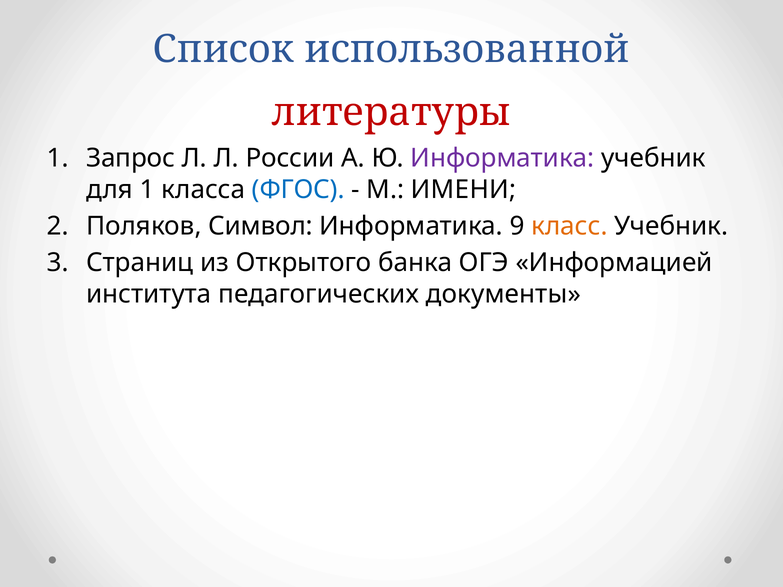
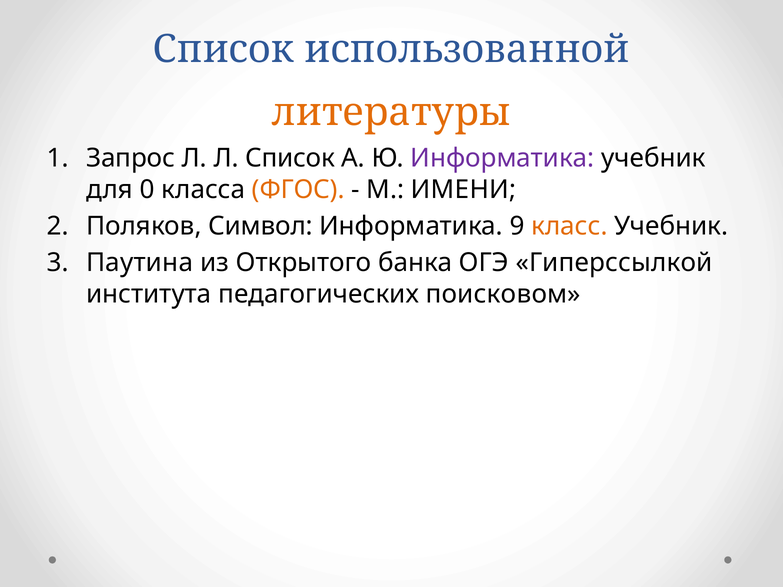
литературы colour: red -> orange
Л России: России -> Список
для 1: 1 -> 0
ФГОС colour: blue -> orange
Страниц: Страниц -> Паутина
Информацией: Информацией -> Гиперссылкой
документы: документы -> поисковом
